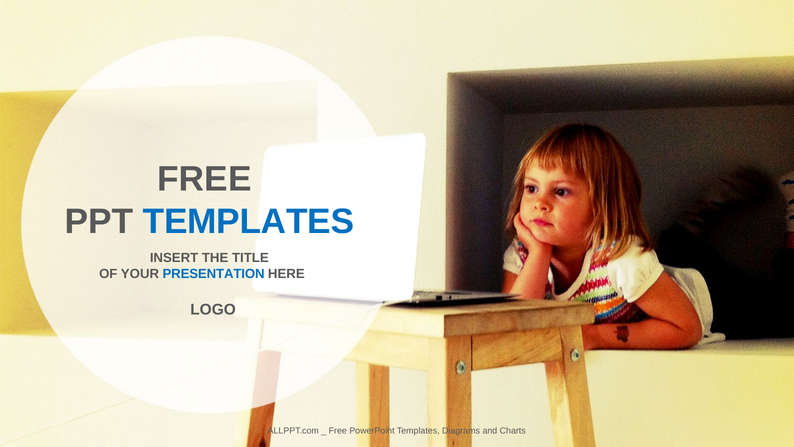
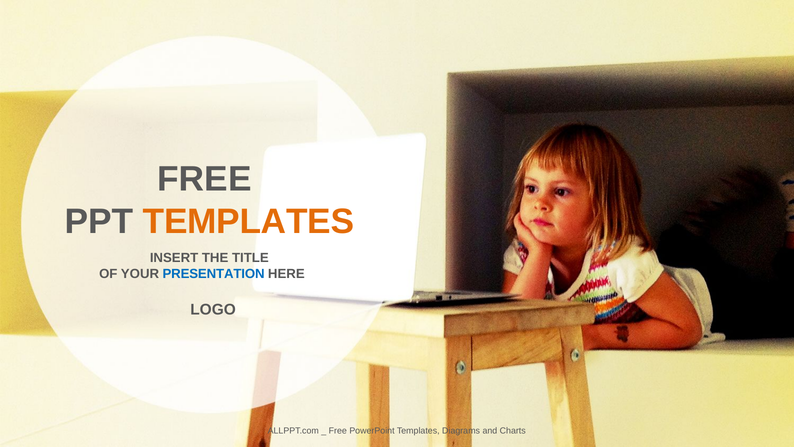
TEMPLATES at (249, 221) colour: blue -> orange
